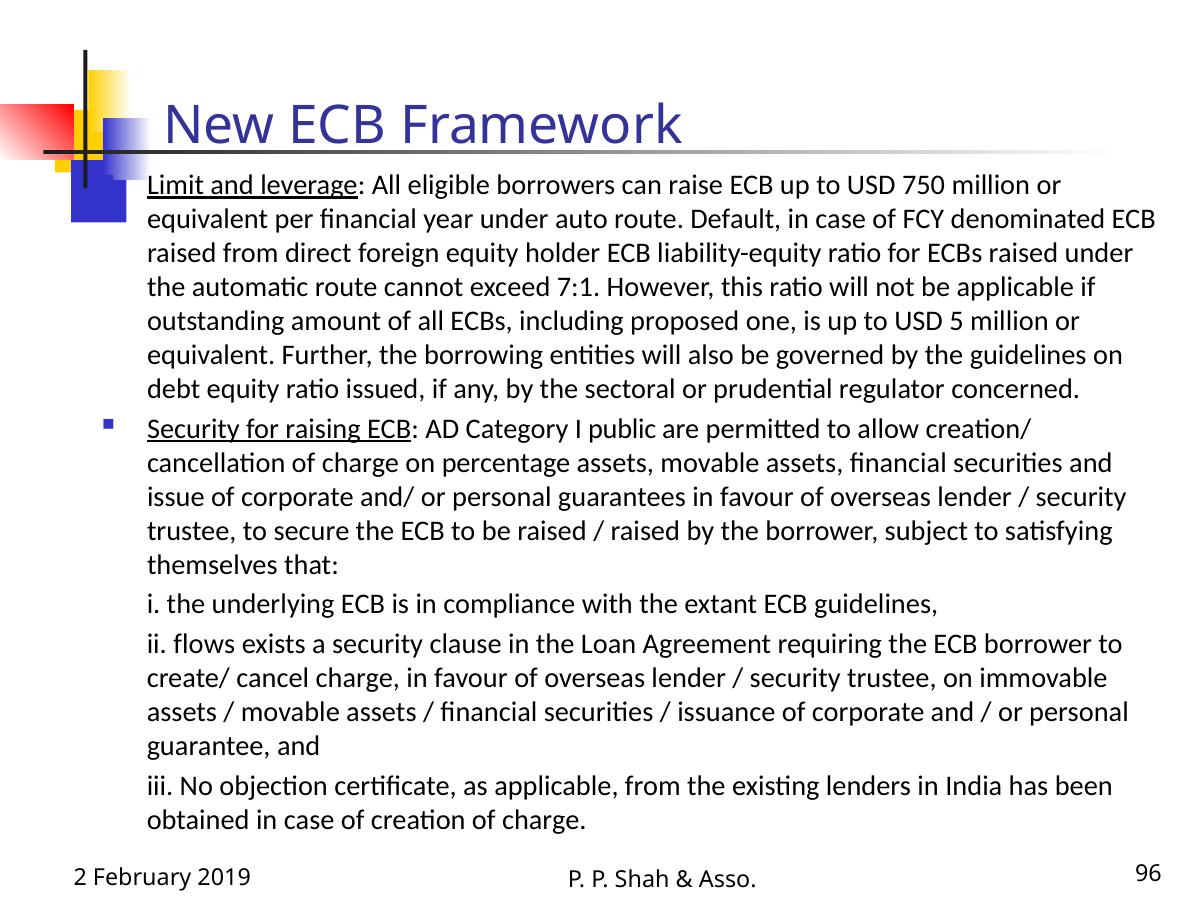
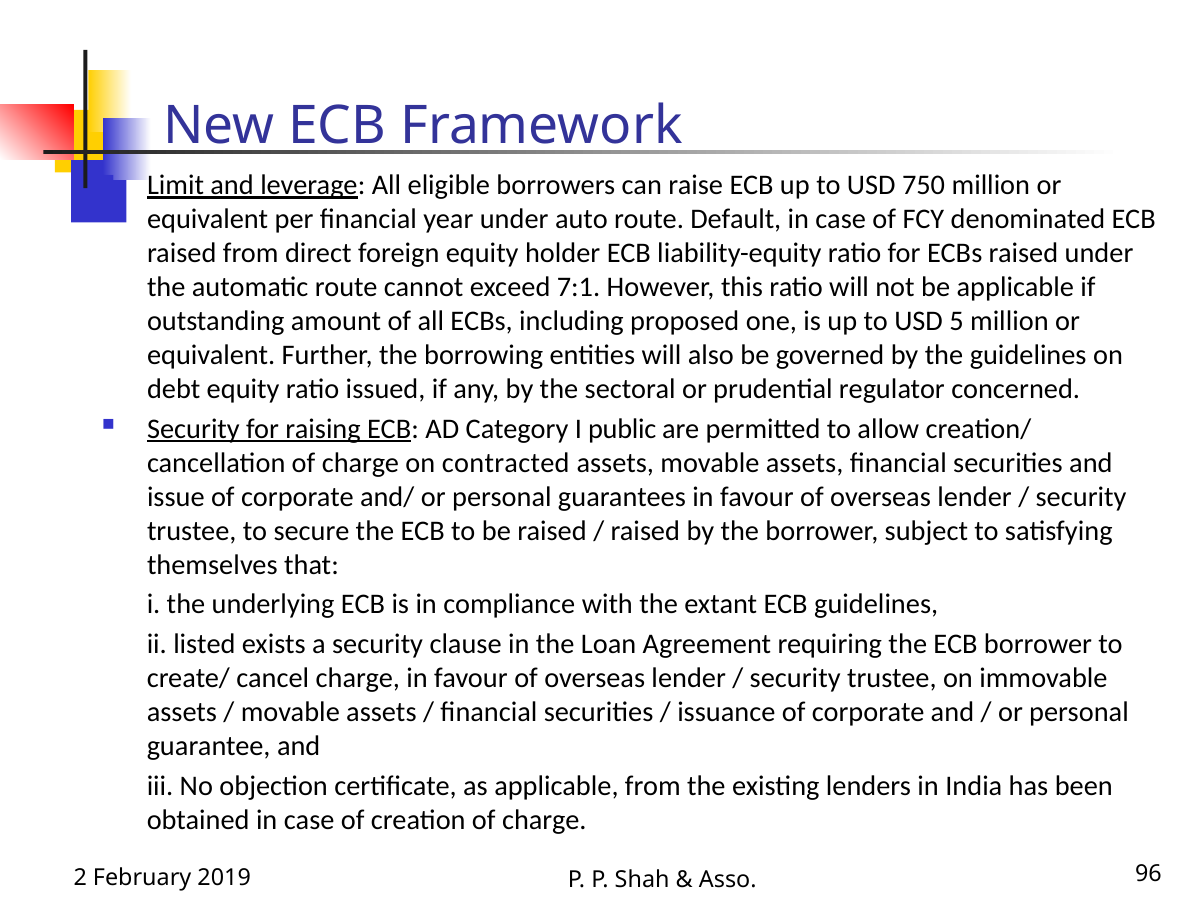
percentage: percentage -> contracted
flows: flows -> listed
